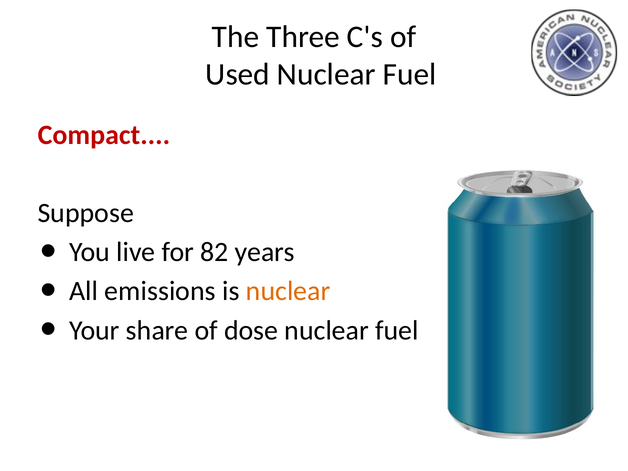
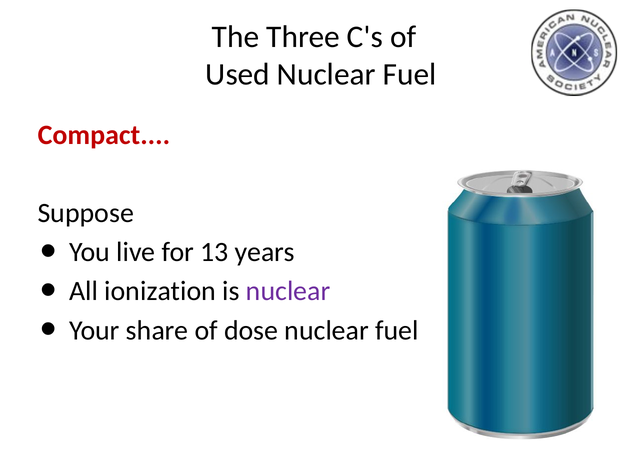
82: 82 -> 13
emissions: emissions -> ionization
nuclear at (288, 291) colour: orange -> purple
